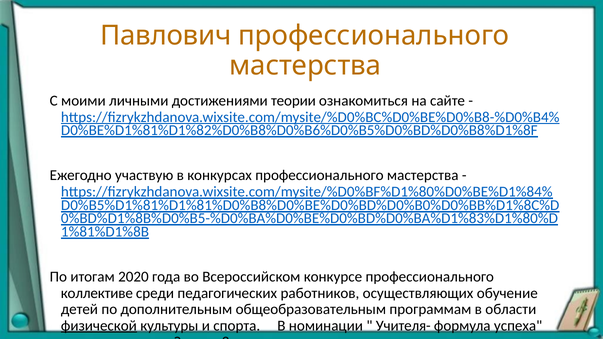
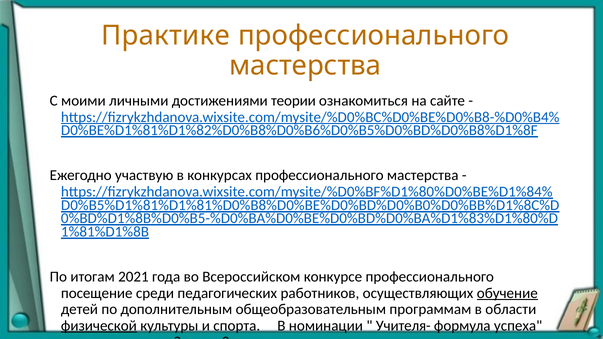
Павлович: Павлович -> Практике
2020: 2020 -> 2021
коллективе: коллективе -> посещение
обучение underline: none -> present
